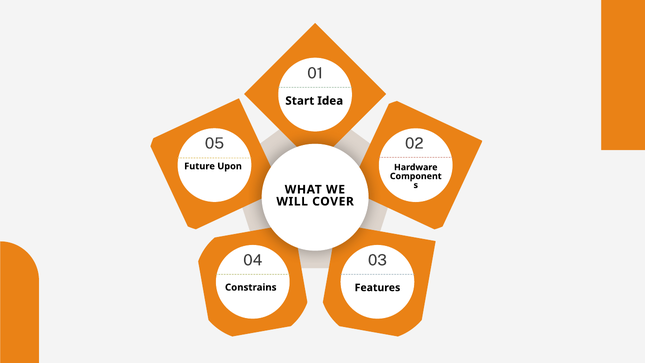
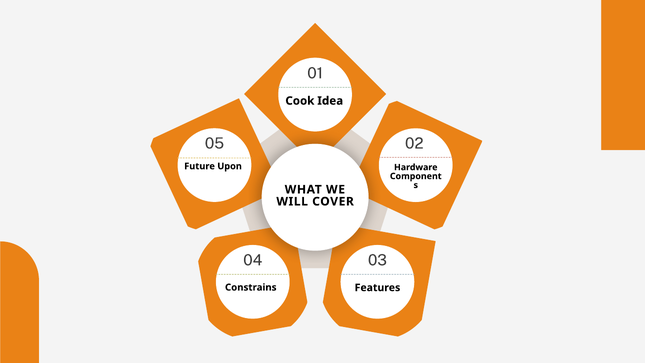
Start: Start -> Cook
